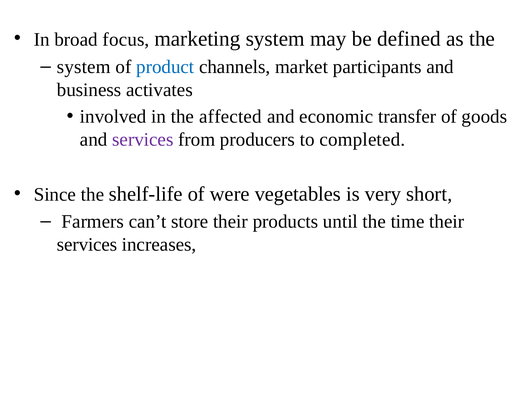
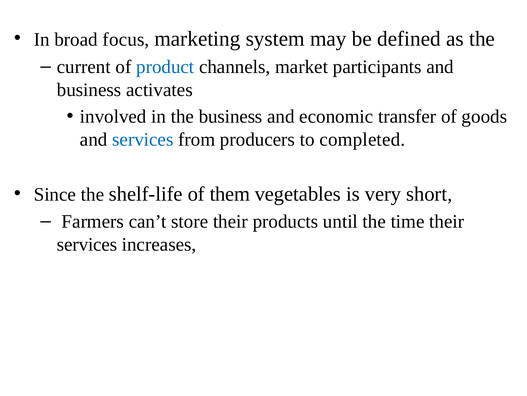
system at (84, 67): system -> current
the affected: affected -> business
services at (143, 139) colour: purple -> blue
were: were -> them
